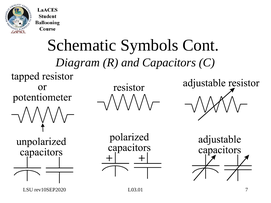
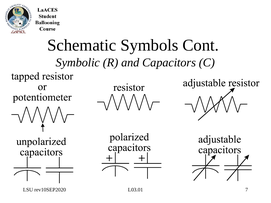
Diagram: Diagram -> Symbolic
